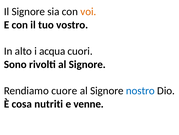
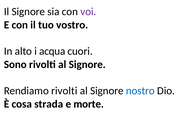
voi colour: orange -> purple
Rendiamo cuore: cuore -> rivolti
nutriti: nutriti -> strada
venne: venne -> morte
